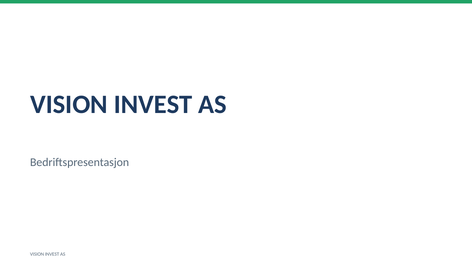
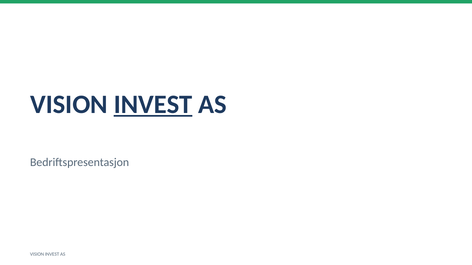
INVEST at (153, 105) underline: none -> present
